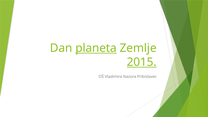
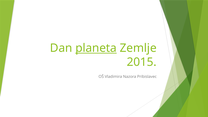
2015 underline: present -> none
